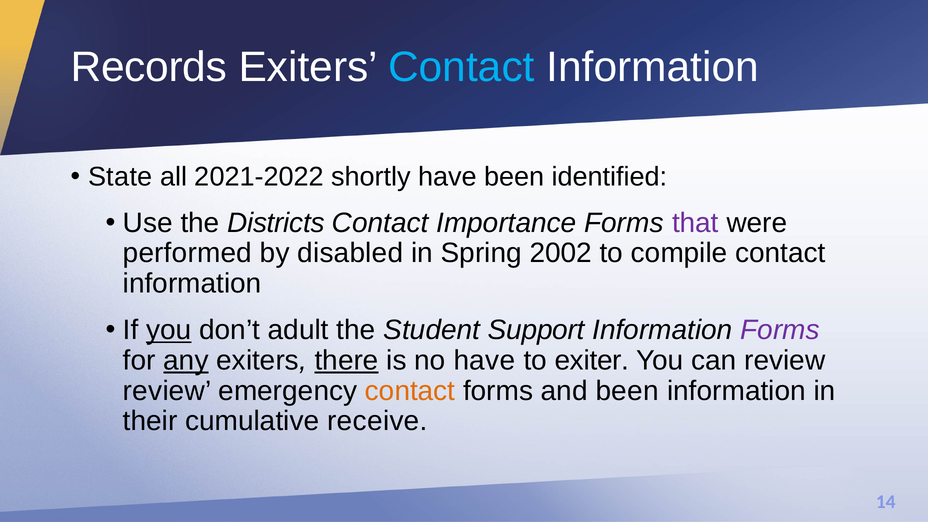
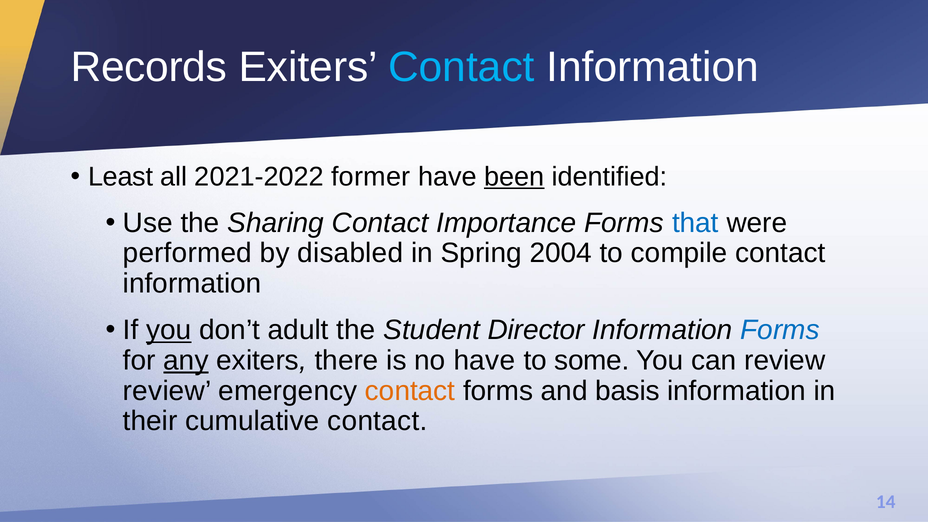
State: State -> Least
shortly: shortly -> former
been at (514, 177) underline: none -> present
Districts: Districts -> Sharing
that colour: purple -> blue
2002: 2002 -> 2004
Support: Support -> Director
Forms at (780, 330) colour: purple -> blue
there underline: present -> none
exiter: exiter -> some
and been: been -> basis
cumulative receive: receive -> contact
